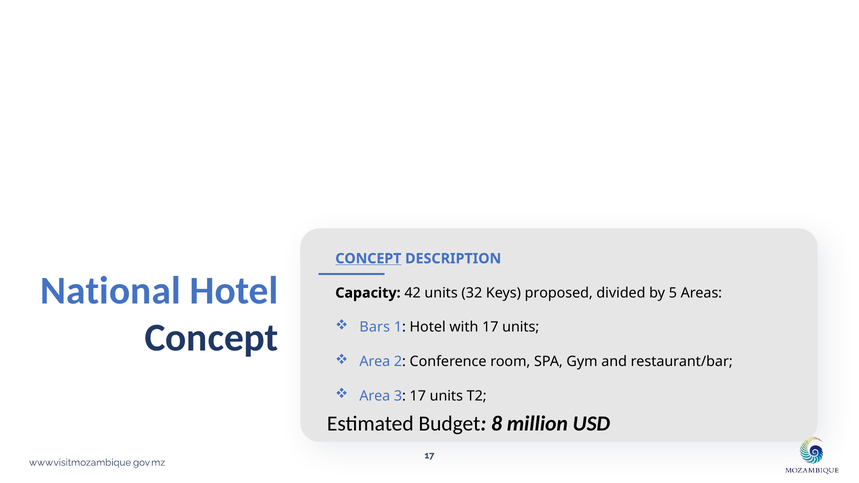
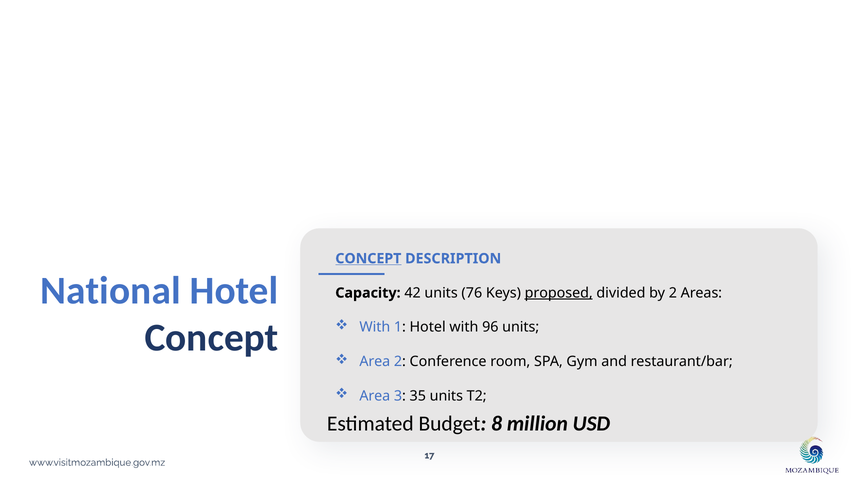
32: 32 -> 76
proposed underline: none -> present
by 5: 5 -> 2
Bars at (375, 327): Bars -> With
with 17: 17 -> 96
3 17: 17 -> 35
